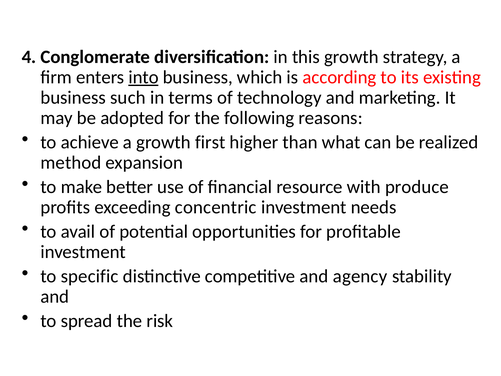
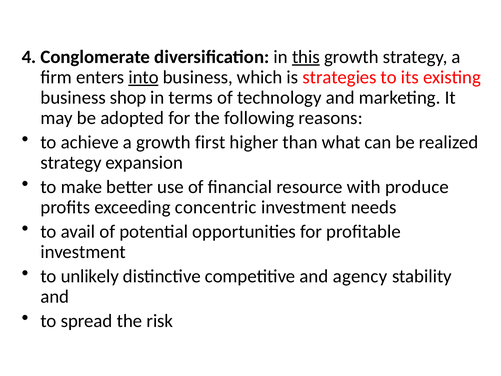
this underline: none -> present
according: according -> strategies
such: such -> shop
method at (71, 162): method -> strategy
specific: specific -> unlikely
